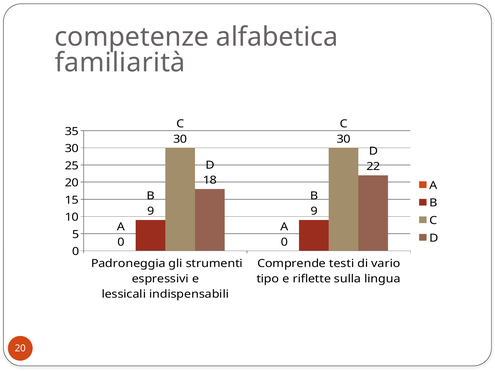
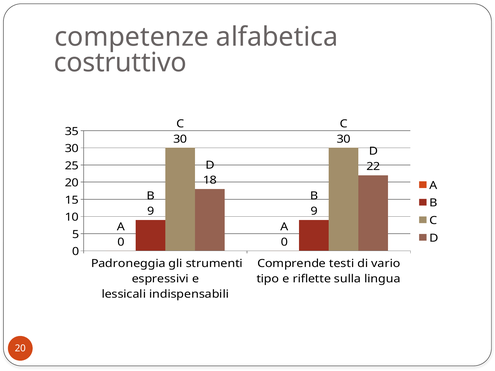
familiarità: familiarità -> costruttivo
